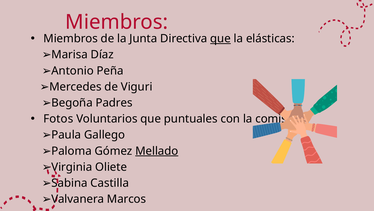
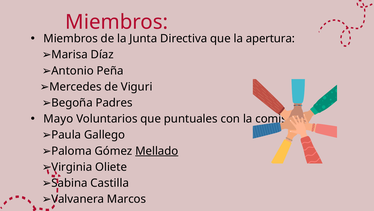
que at (220, 39) underline: present -> none
elásticas: elásticas -> apertura
Fotos: Fotos -> Mayo
